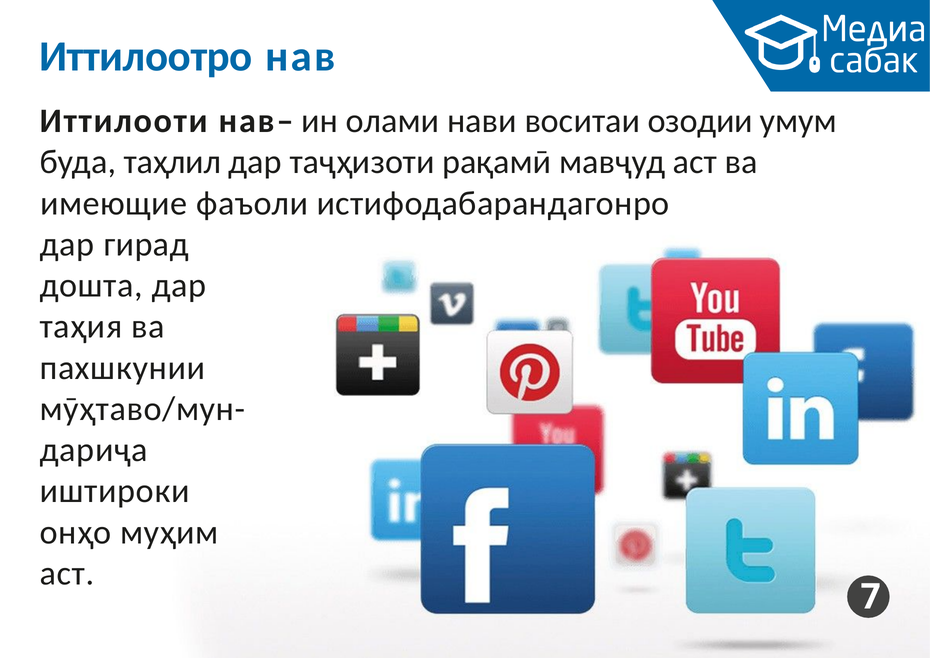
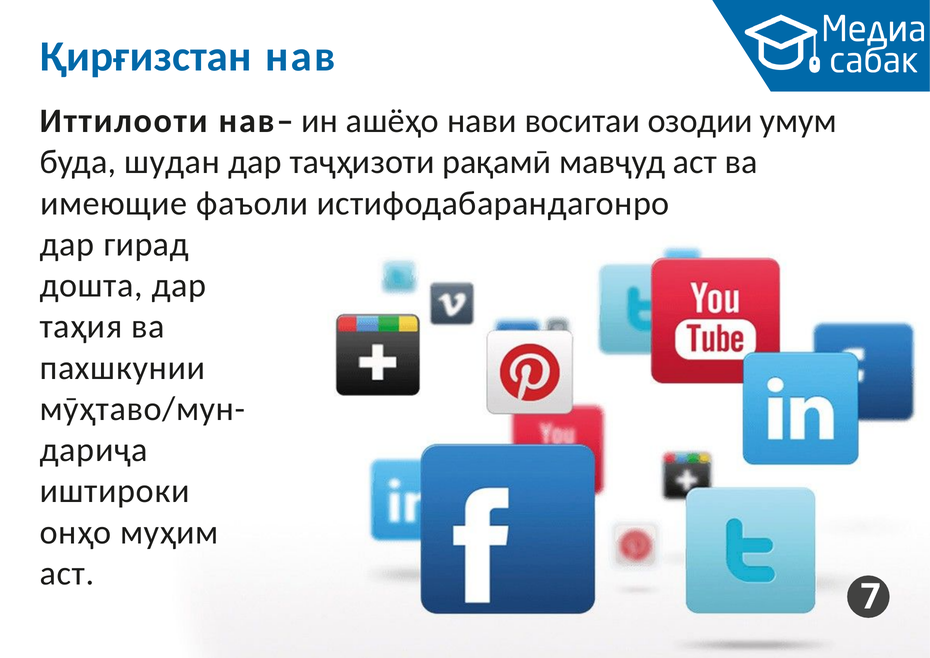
Иттилоотро: Иттилоотро -> Қирғизстан
олами: олами -> ашёҳо
таҳлил: таҳлил -> шудан
